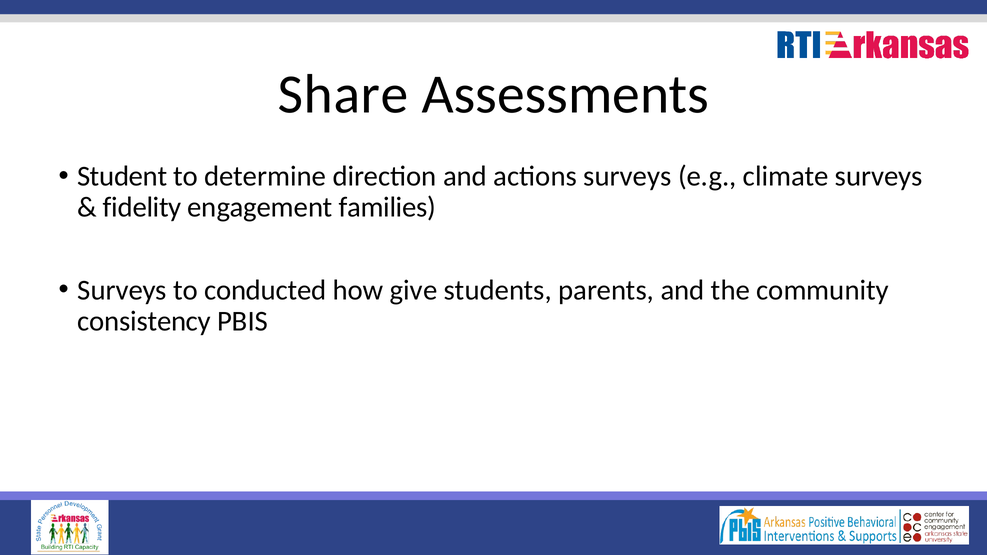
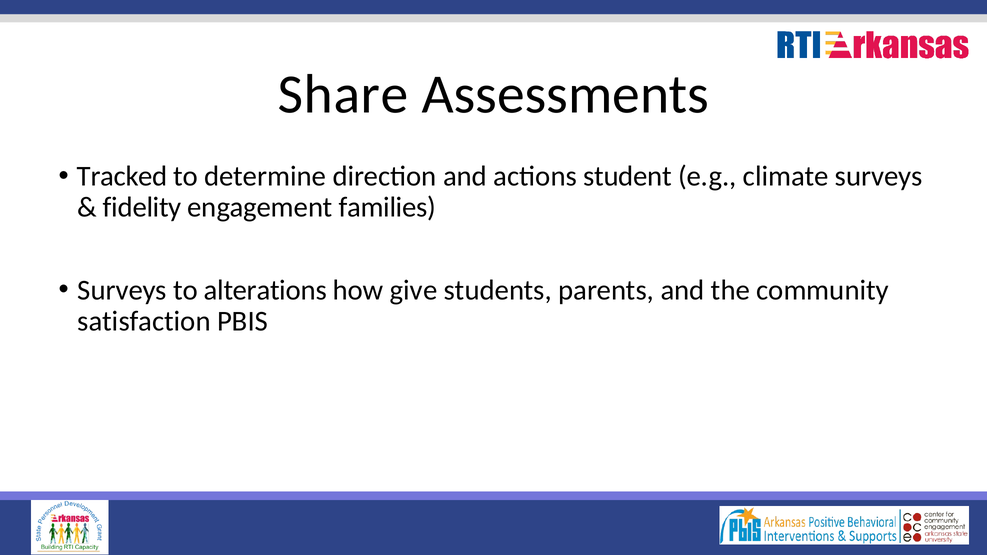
Student: Student -> Tracked
actions surveys: surveys -> student
conducted: conducted -> alterations
consistency: consistency -> satisfaction
